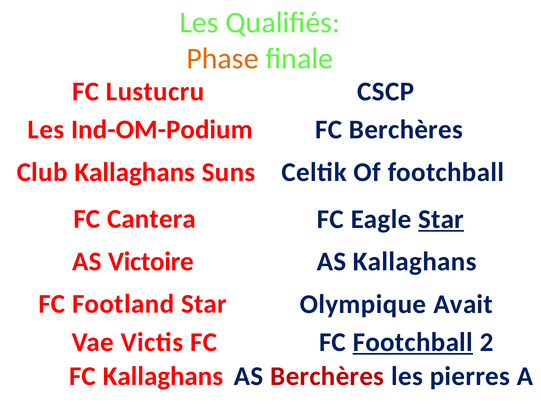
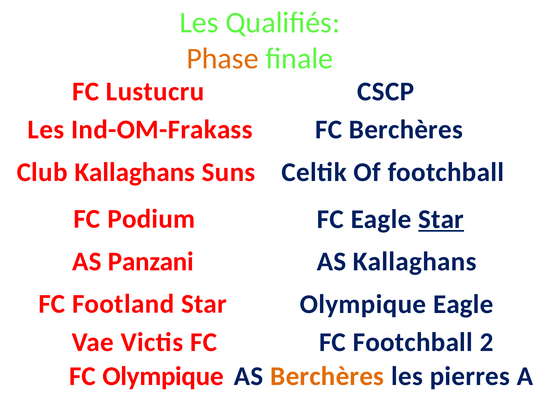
Ind-OM-Podium: Ind-OM-Podium -> Ind-OM-Frakass
Cantera: Cantera -> Podium
Victoire: Victoire -> Panzani
Olympique Avait: Avait -> Eagle
Footchball at (413, 343) underline: present -> none
FC Kallaghans: Kallaghans -> Olympique
Berchères at (327, 377) colour: red -> orange
